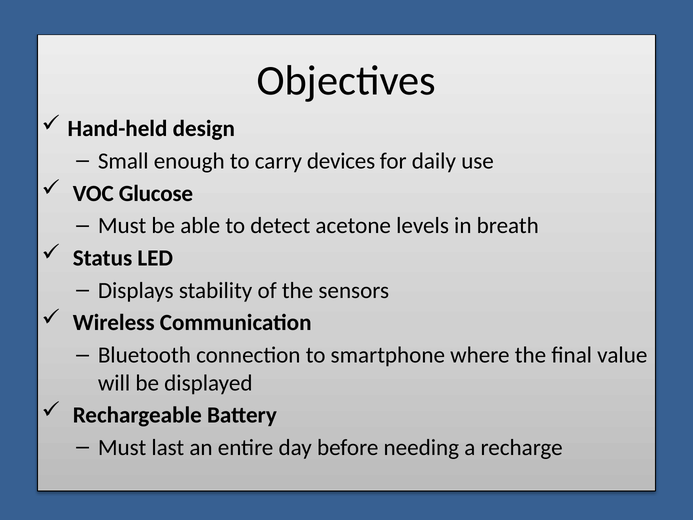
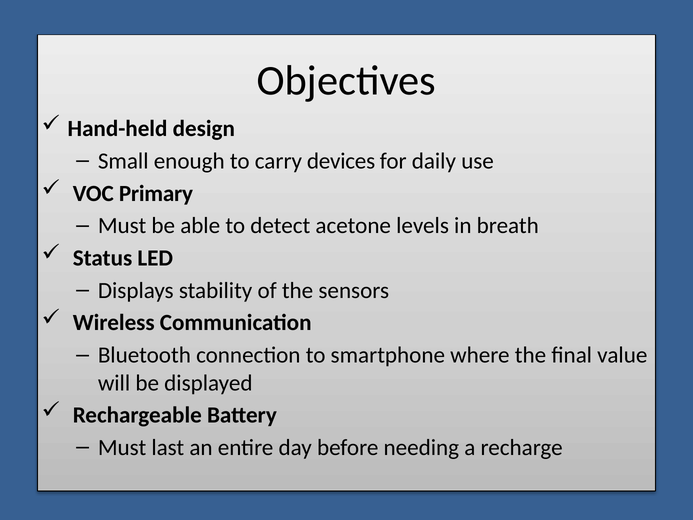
Glucose: Glucose -> Primary
